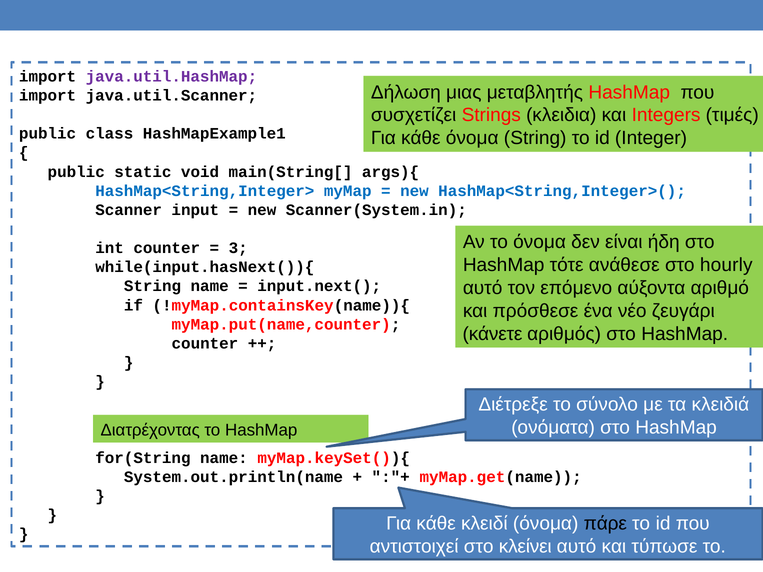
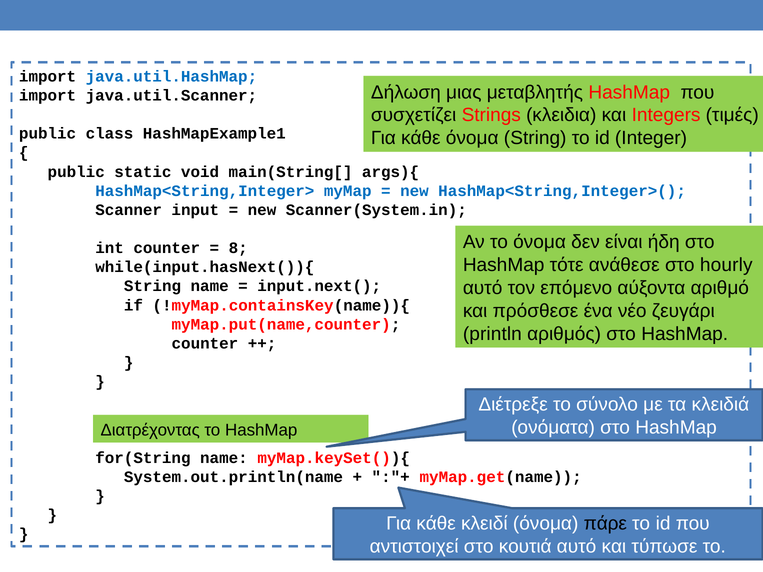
java.util.HashMap colour: purple -> blue
3: 3 -> 8
κάνετε: κάνετε -> println
κλείνει: κλείνει -> κουτιά
